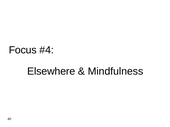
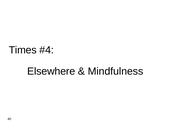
Focus: Focus -> Times
